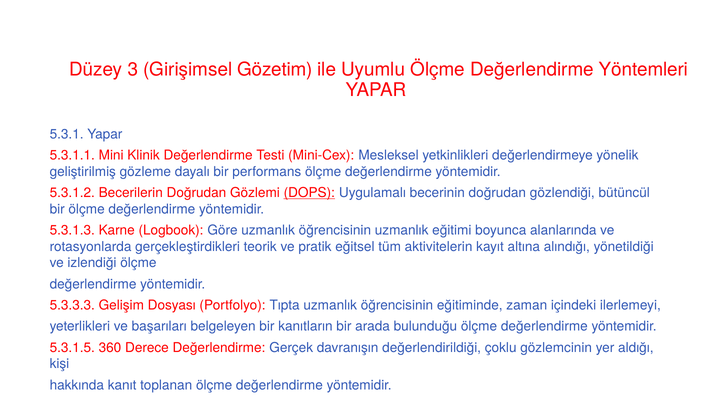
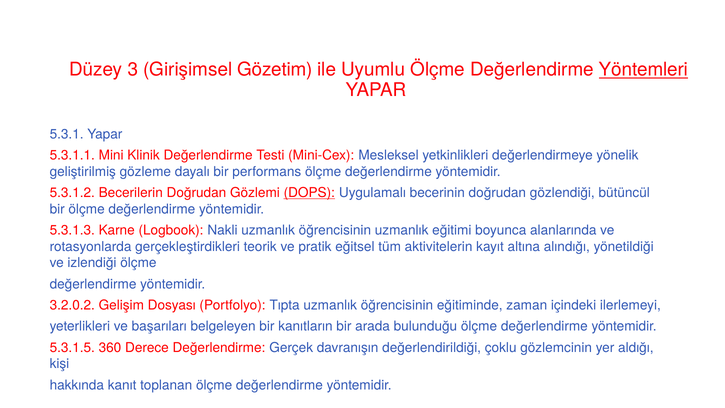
Yöntemleri underline: none -> present
Göre: Göre -> Nakli
5.3.3.3: 5.3.3.3 -> 3.2.0.2
